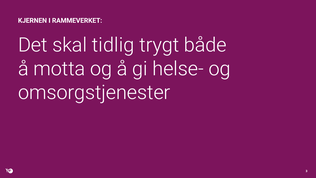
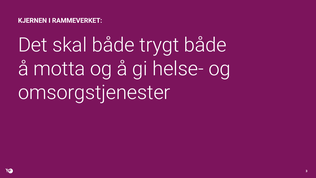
skal tidlig: tidlig -> både
